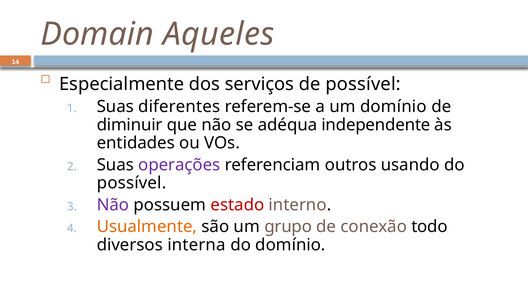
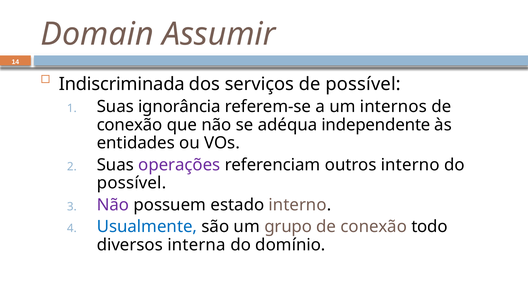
Aqueles: Aqueles -> Assumir
Especialmente: Especialmente -> Indiscriminada
diferentes: diferentes -> ignorância
um domínio: domínio -> internos
diminuir at (130, 125): diminuir -> conexão
outros usando: usando -> interno
estado colour: red -> black
Usualmente colour: orange -> blue
